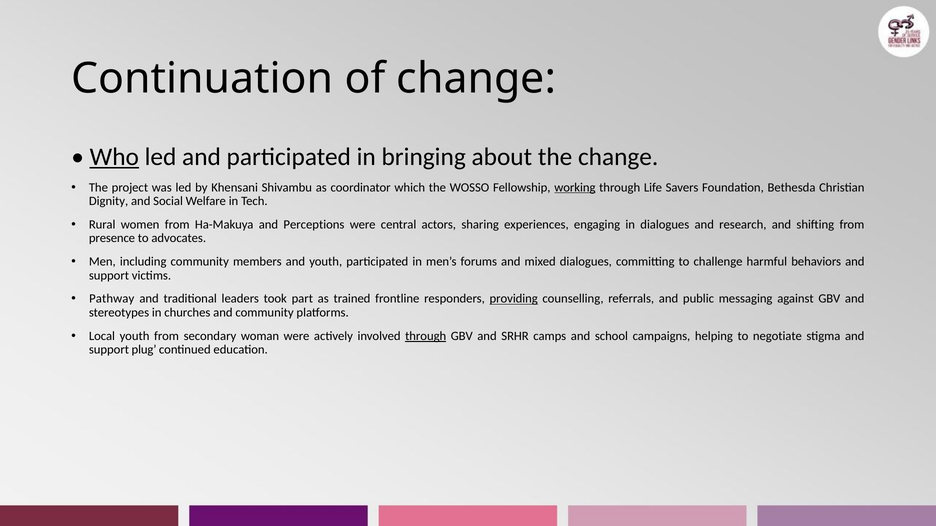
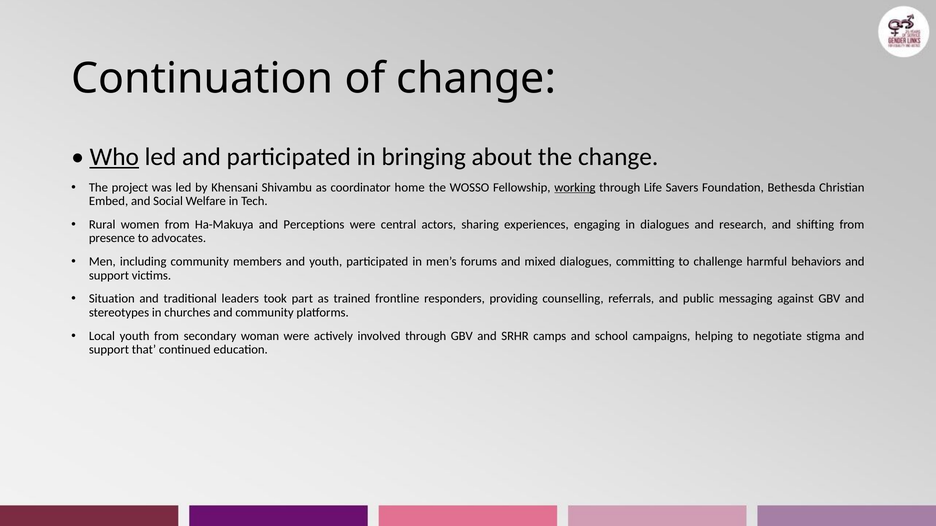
which: which -> home
Dignity: Dignity -> Embed
Pathway: Pathway -> Situation
providing underline: present -> none
through at (426, 336) underline: present -> none
plug: plug -> that
